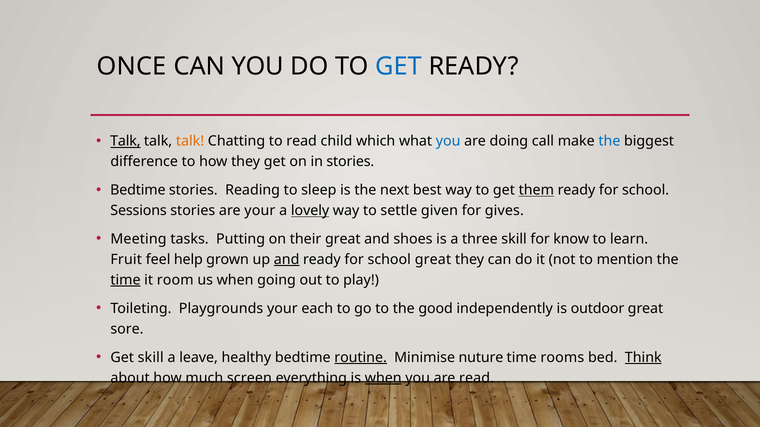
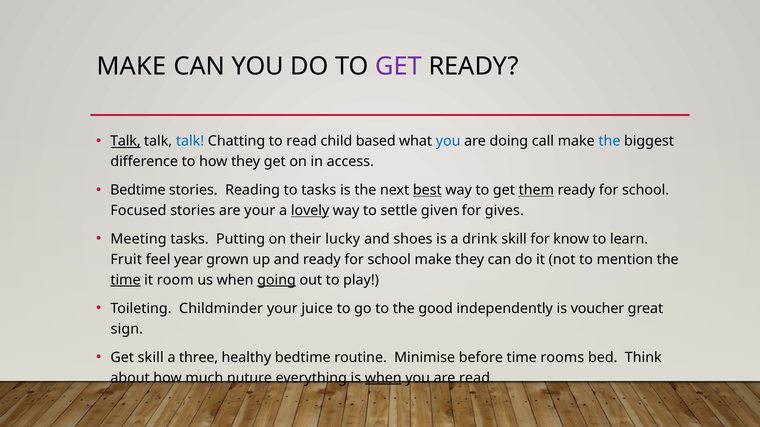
ONCE at (131, 67): ONCE -> MAKE
GET at (399, 67) colour: blue -> purple
talk at (190, 141) colour: orange -> blue
which: which -> based
in stories: stories -> access
to sleep: sleep -> tasks
best underline: none -> present
Sessions: Sessions -> Focused
their great: great -> lucky
three: three -> drink
help: help -> year
and at (287, 260) underline: present -> none
school great: great -> make
going underline: none -> present
Playgrounds: Playgrounds -> Childminder
each: each -> juice
outdoor: outdoor -> voucher
sore: sore -> sign
leave: leave -> three
routine underline: present -> none
nuture: nuture -> before
Think underline: present -> none
screen: screen -> nuture
